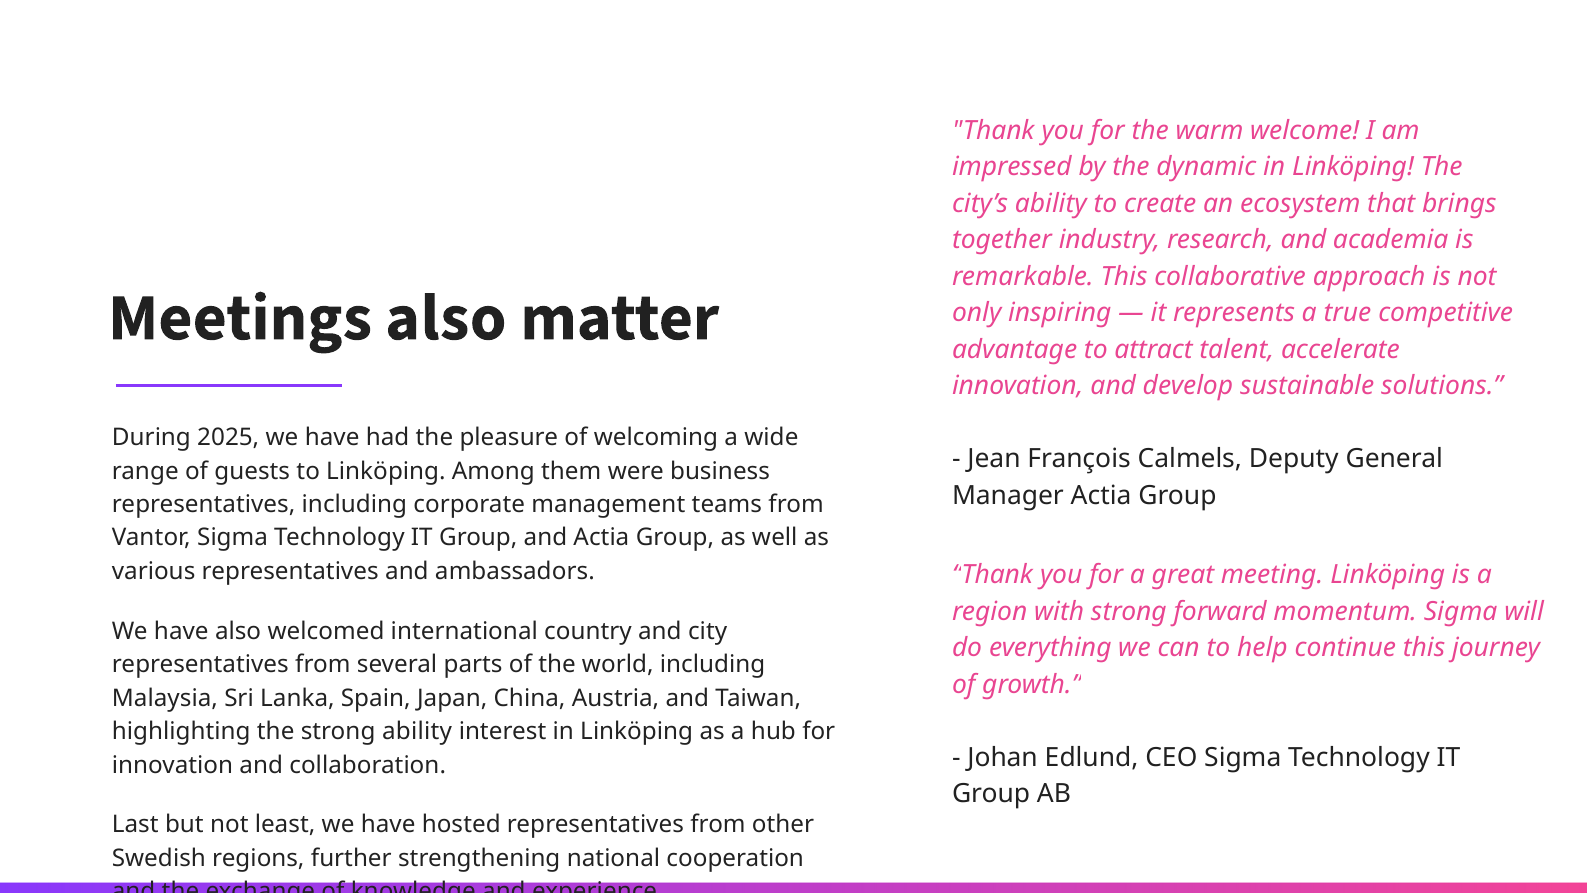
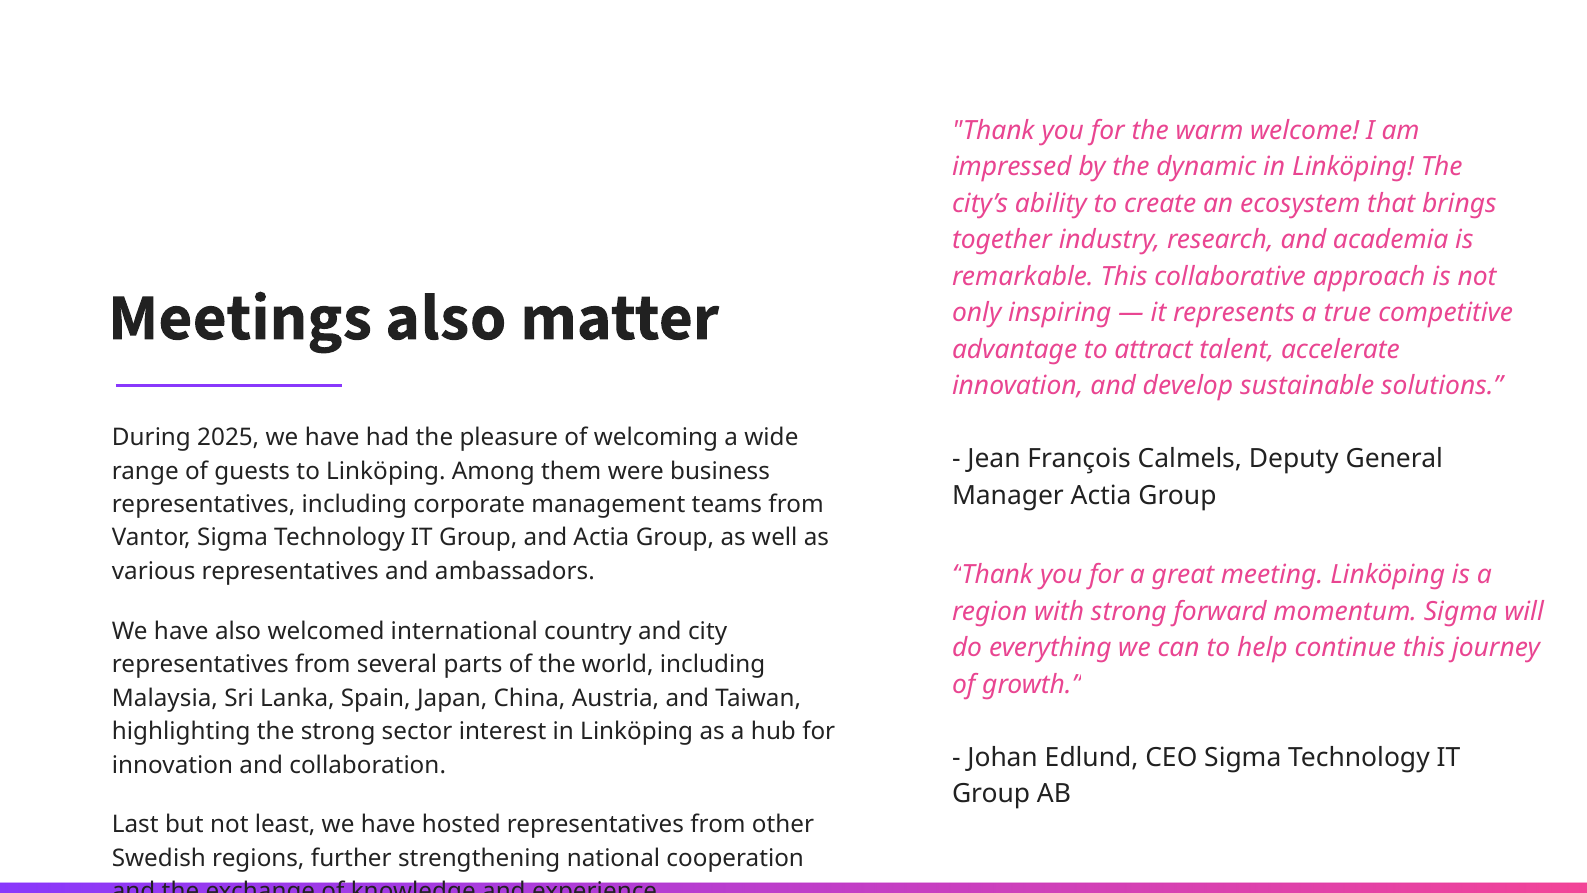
strong ability: ability -> sector
